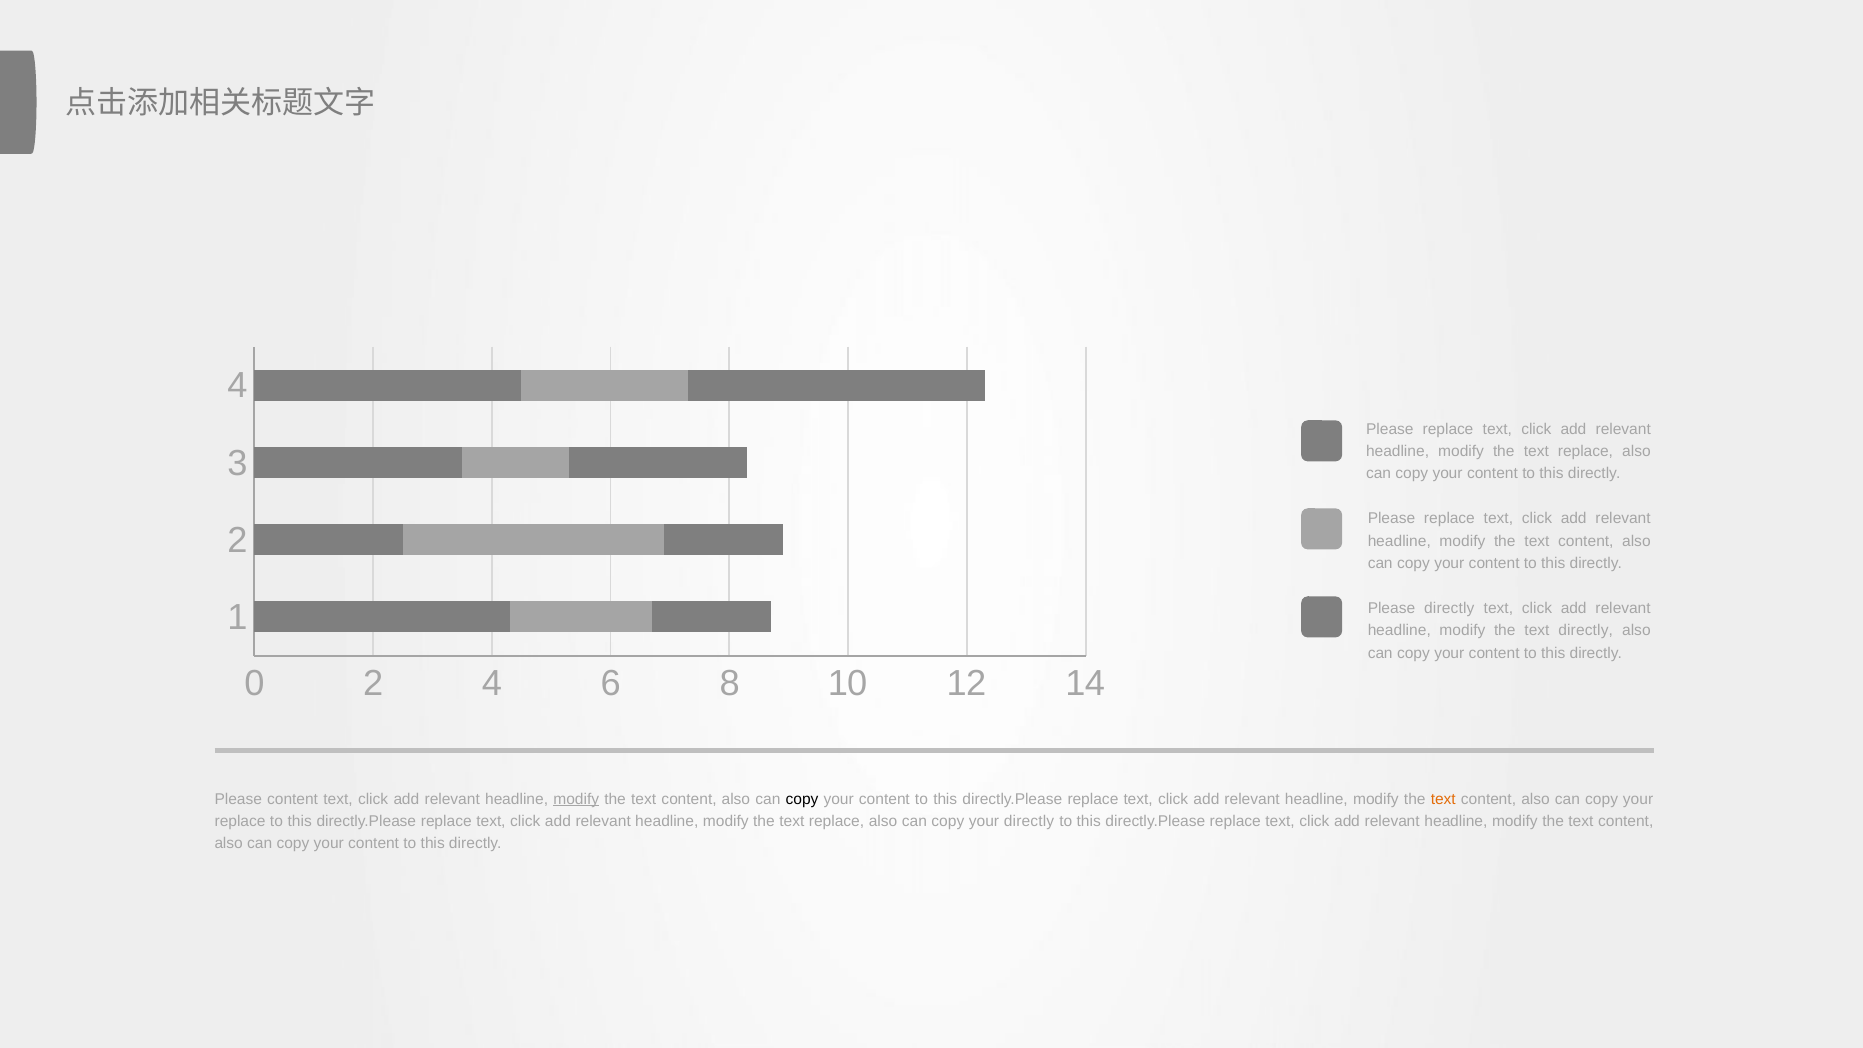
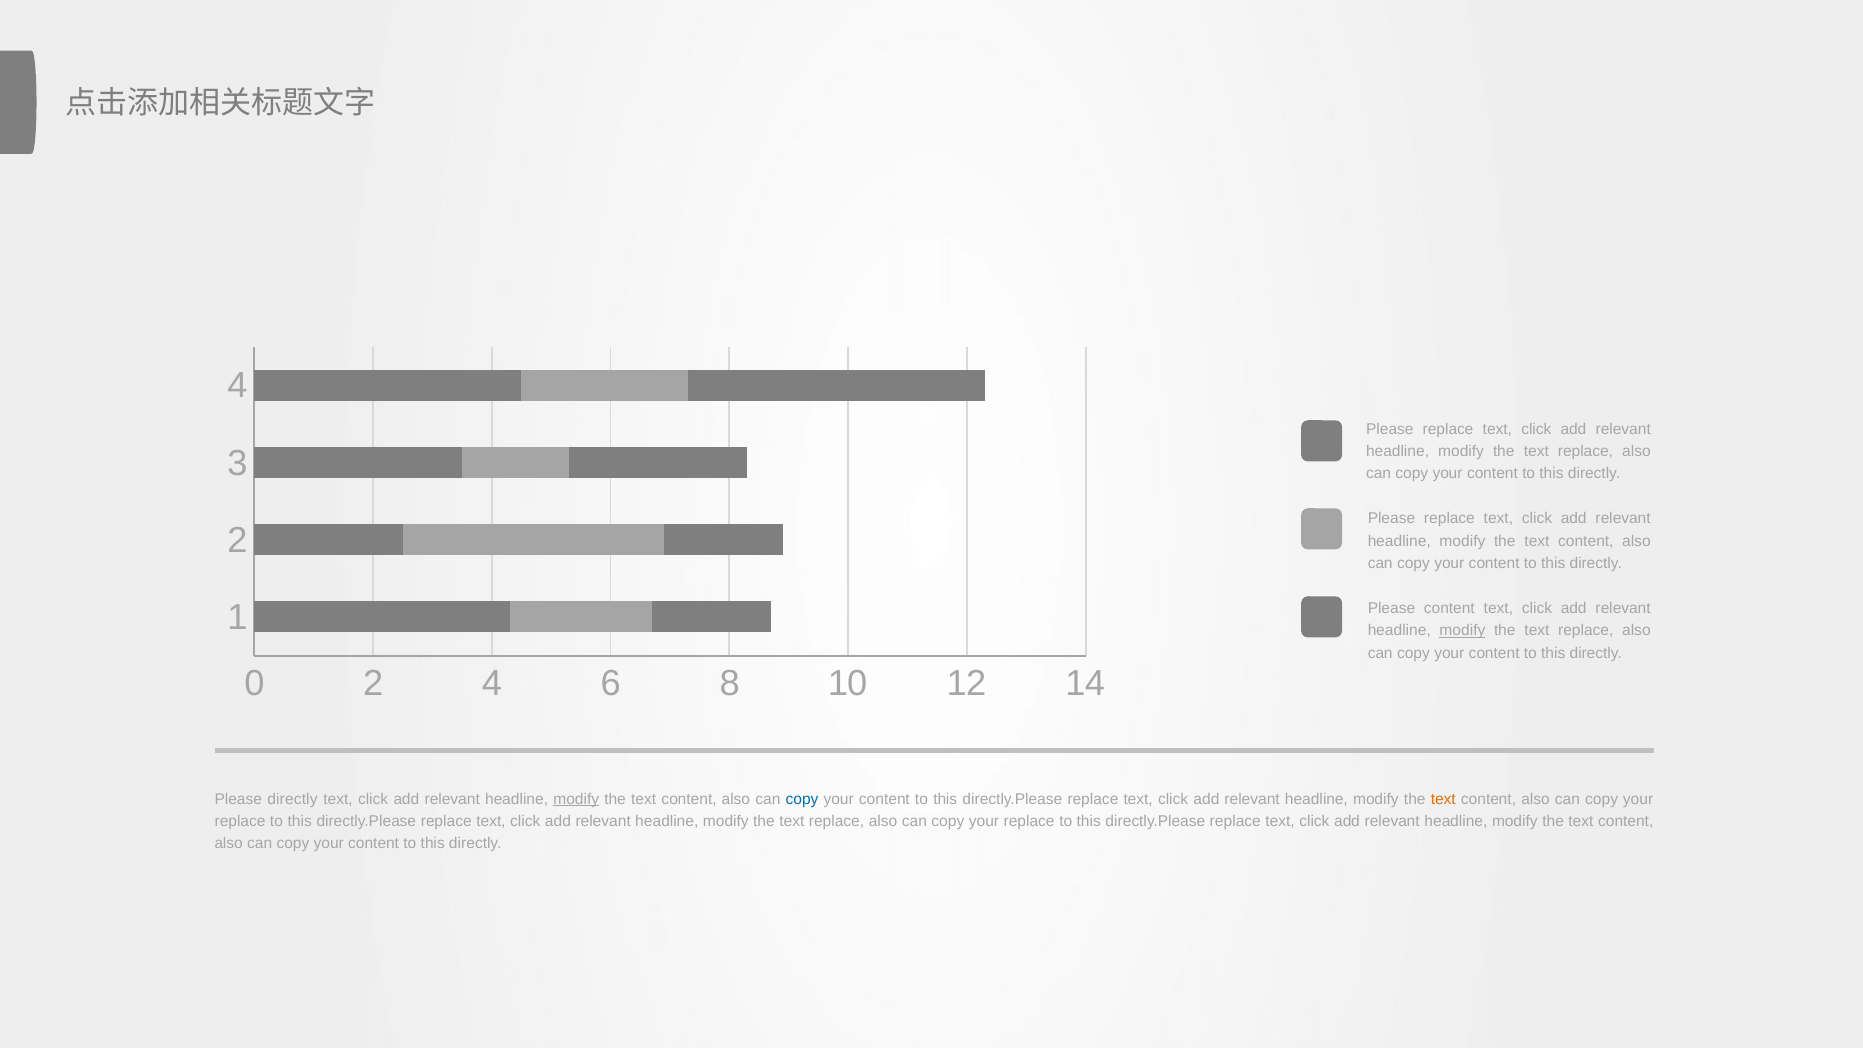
Please directly: directly -> content
modify at (1462, 631) underline: none -> present
directly at (1586, 631): directly -> replace
Please content: content -> directly
copy at (802, 799) colour: black -> blue
directly at (1029, 821): directly -> replace
